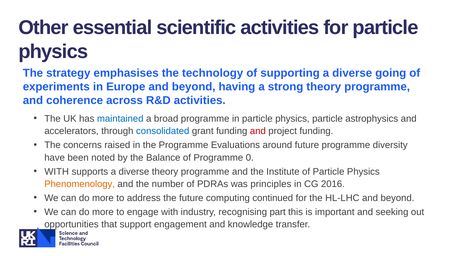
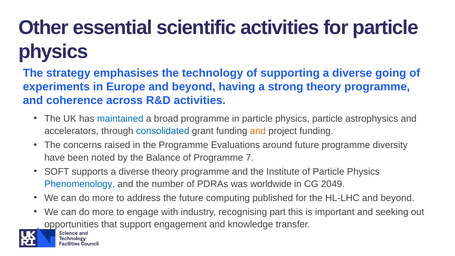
and at (258, 131) colour: red -> orange
0: 0 -> 7
WITH at (57, 172): WITH -> SOFT
Phenomenology colour: orange -> blue
principles: principles -> worldwide
2016: 2016 -> 2049
continued: continued -> published
